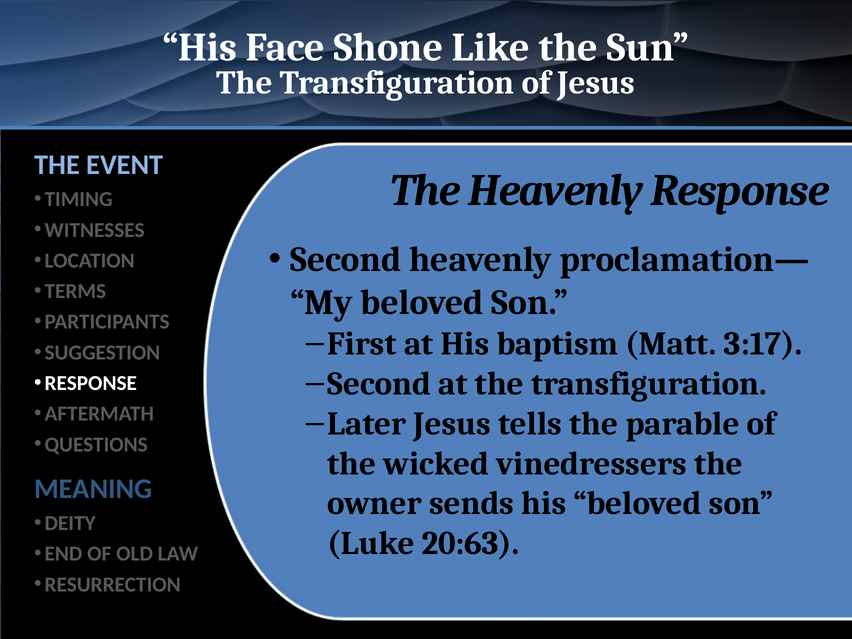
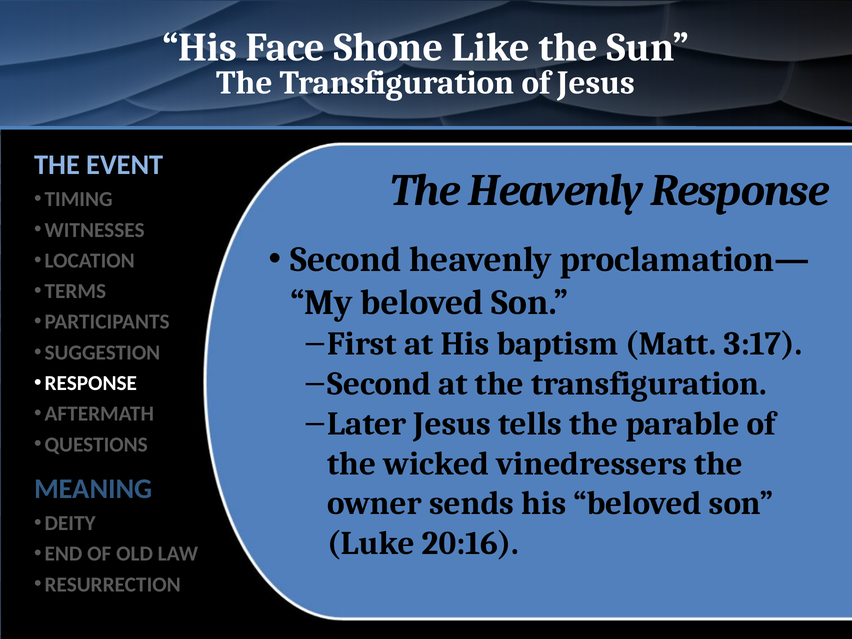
20:63: 20:63 -> 20:16
